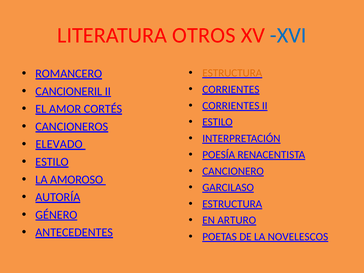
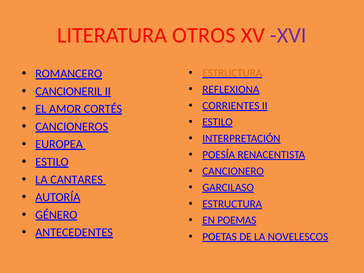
XVI colour: blue -> purple
CORRIENTES at (231, 89): CORRIENTES -> REFLEXIONA
ELEVADO: ELEVADO -> EUROPEA
AMOROSO: AMOROSO -> CANTARES
ARTURO: ARTURO -> POEMAS
